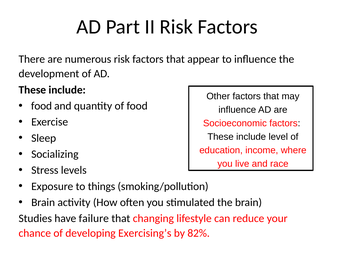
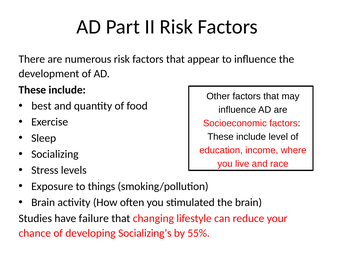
food at (42, 106): food -> best
Exercising’s: Exercising’s -> Socializing’s
82%: 82% -> 55%
